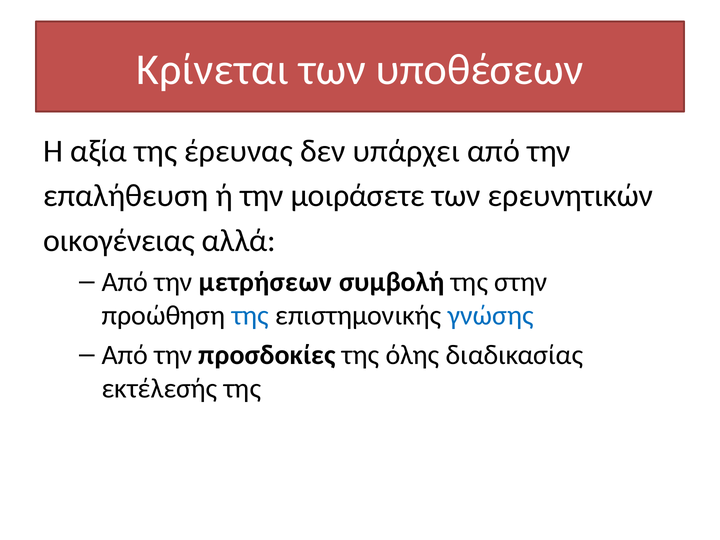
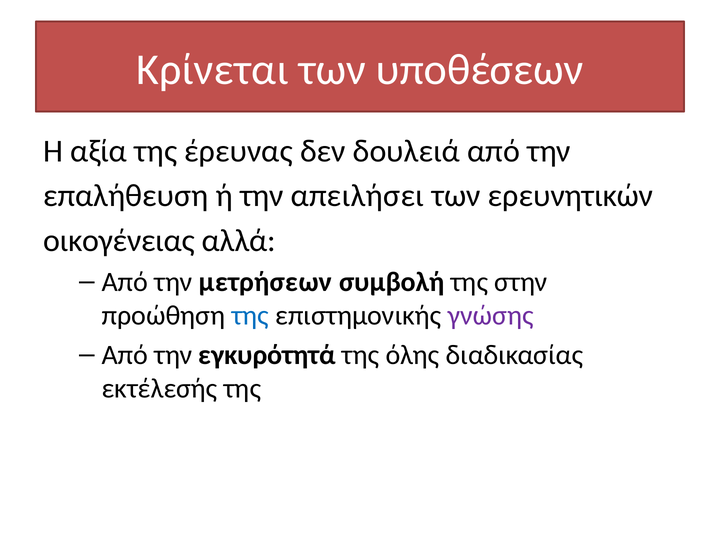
υπάρχει: υπάρχει -> δουλειά
μοιράσετε: μοιράσετε -> απειλήσει
γνώσης colour: blue -> purple
προσδοκίες: προσδοκίες -> εγκυρότητά
